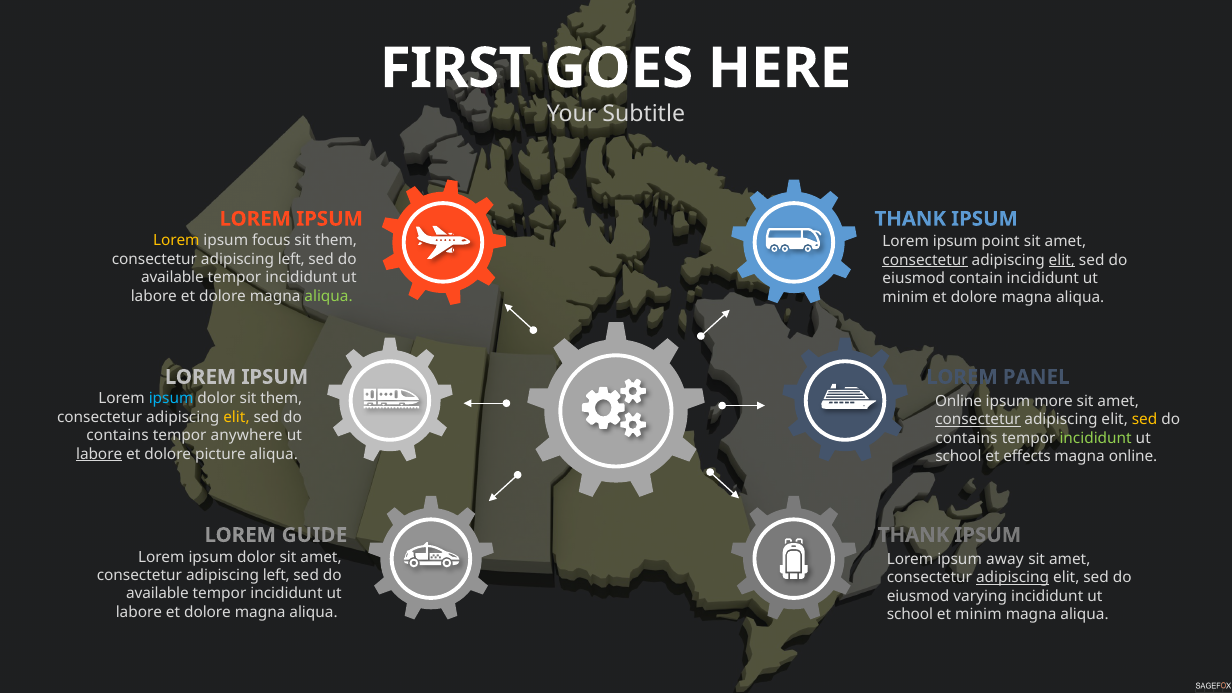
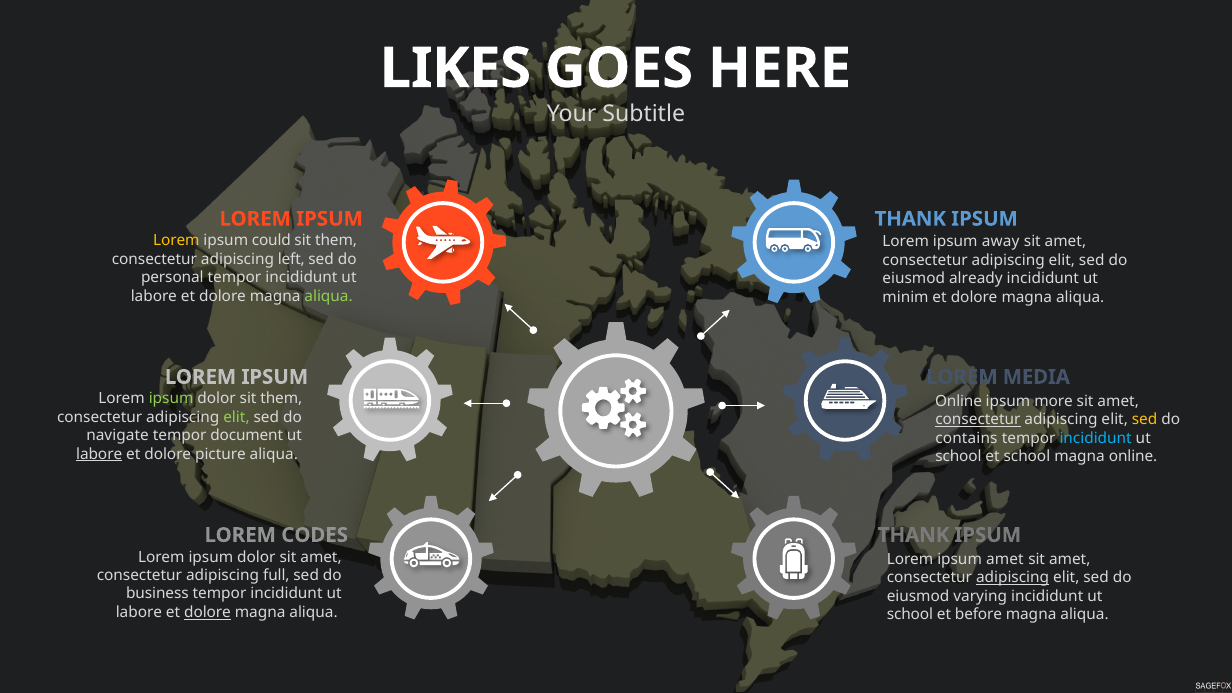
FIRST: FIRST -> LIKES
focus: focus -> could
point: point -> away
consectetur at (925, 260) underline: present -> none
elit at (1062, 260) underline: present -> none
available at (172, 278): available -> personal
contain: contain -> already
PANEL: PANEL -> MEDIA
ipsum at (171, 399) colour: light blue -> light green
elit at (236, 417) colour: yellow -> light green
contains at (117, 436): contains -> navigate
anywhere: anywhere -> document
incididunt at (1096, 438) colour: light green -> light blue
et effects: effects -> school
GUIDE: GUIDE -> CODES
ipsum away: away -> amet
left at (276, 575): left -> full
available at (157, 594): available -> business
dolore at (208, 612) underline: none -> present
et minim: minim -> before
